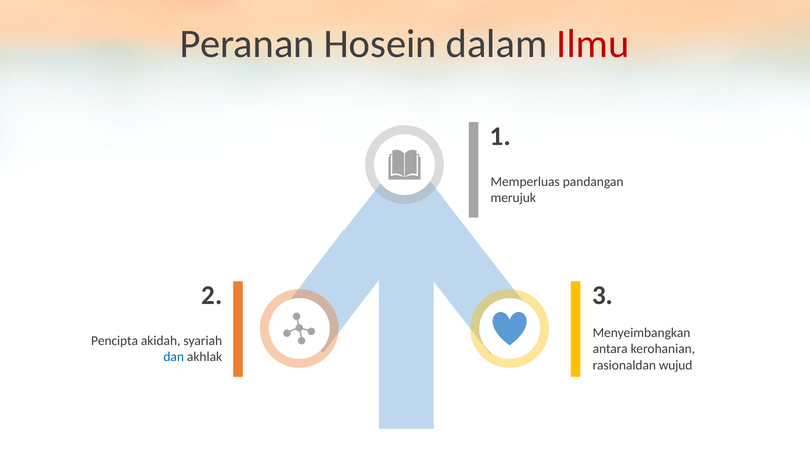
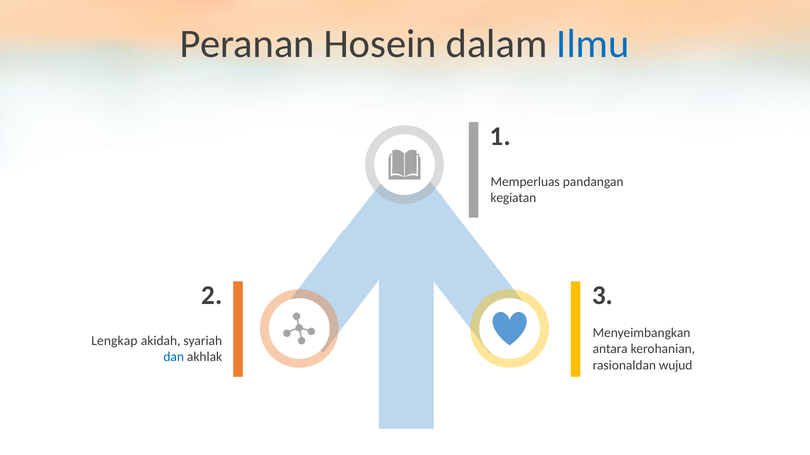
Ilmu colour: red -> blue
merujuk: merujuk -> kegiatan
Pencipta: Pencipta -> Lengkap
